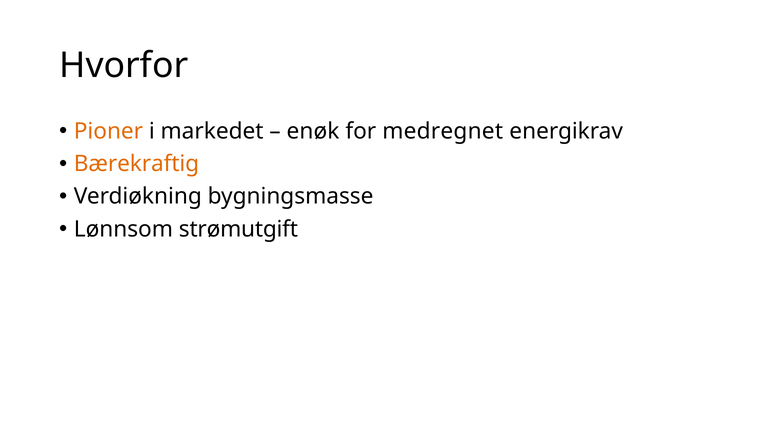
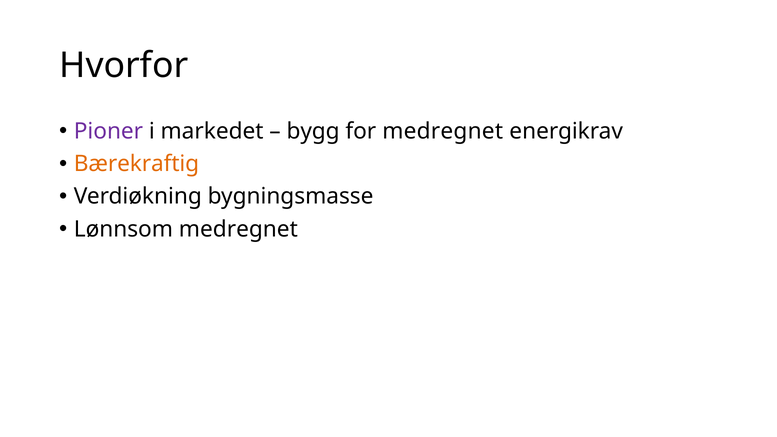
Pioner colour: orange -> purple
enøk: enøk -> bygg
Lønnsom strømutgift: strømutgift -> medregnet
